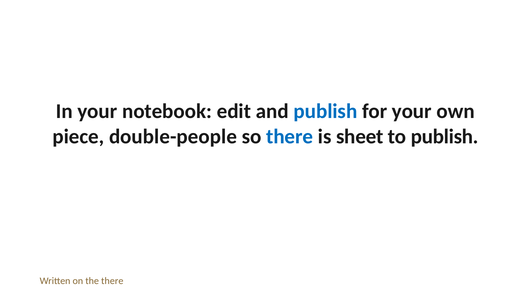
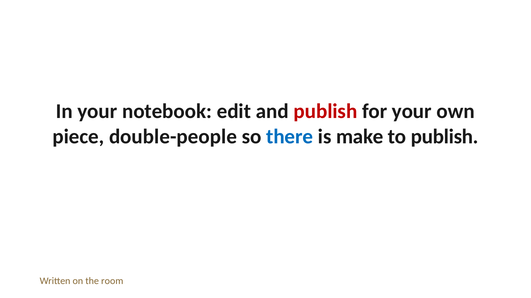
publish at (325, 112) colour: blue -> red
sheet: sheet -> make
the there: there -> room
